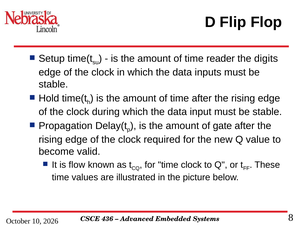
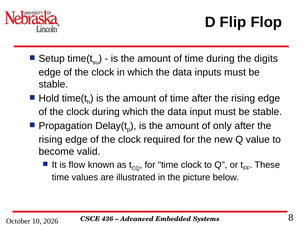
time reader: reader -> during
gate: gate -> only
